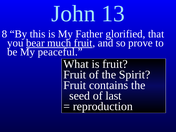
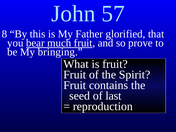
13: 13 -> 57
peaceful: peaceful -> bringing
